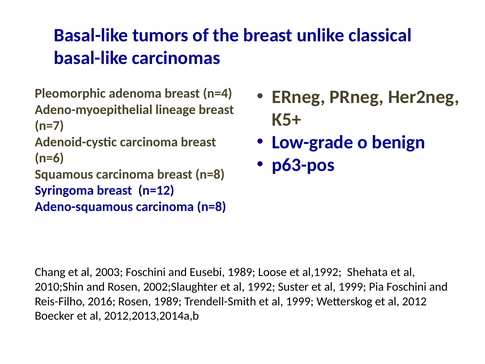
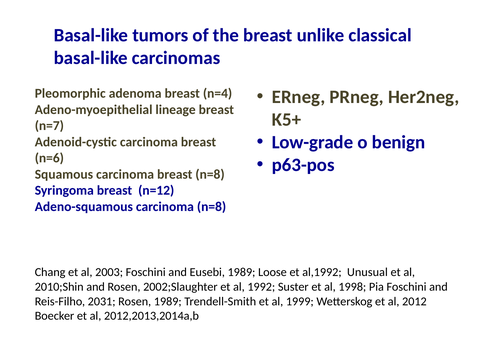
Shehata: Shehata -> Unusual
Suster et al 1999: 1999 -> 1998
2016: 2016 -> 2031
